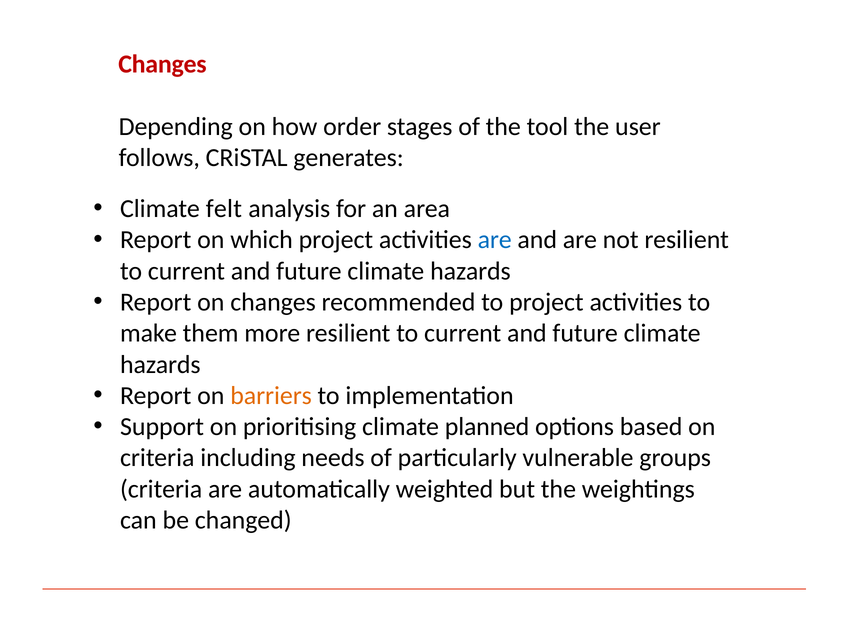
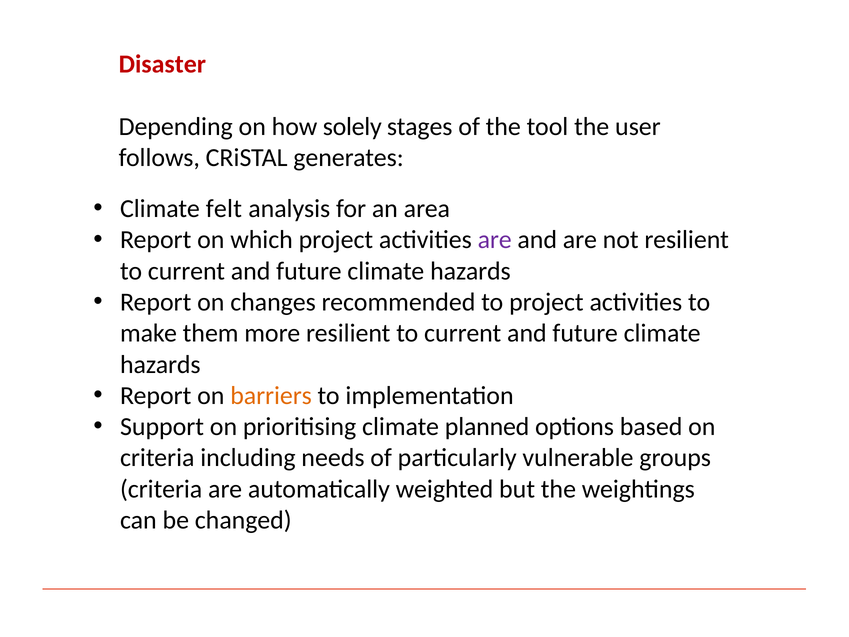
Changes at (162, 64): Changes -> Disaster
order: order -> solely
are at (495, 240) colour: blue -> purple
